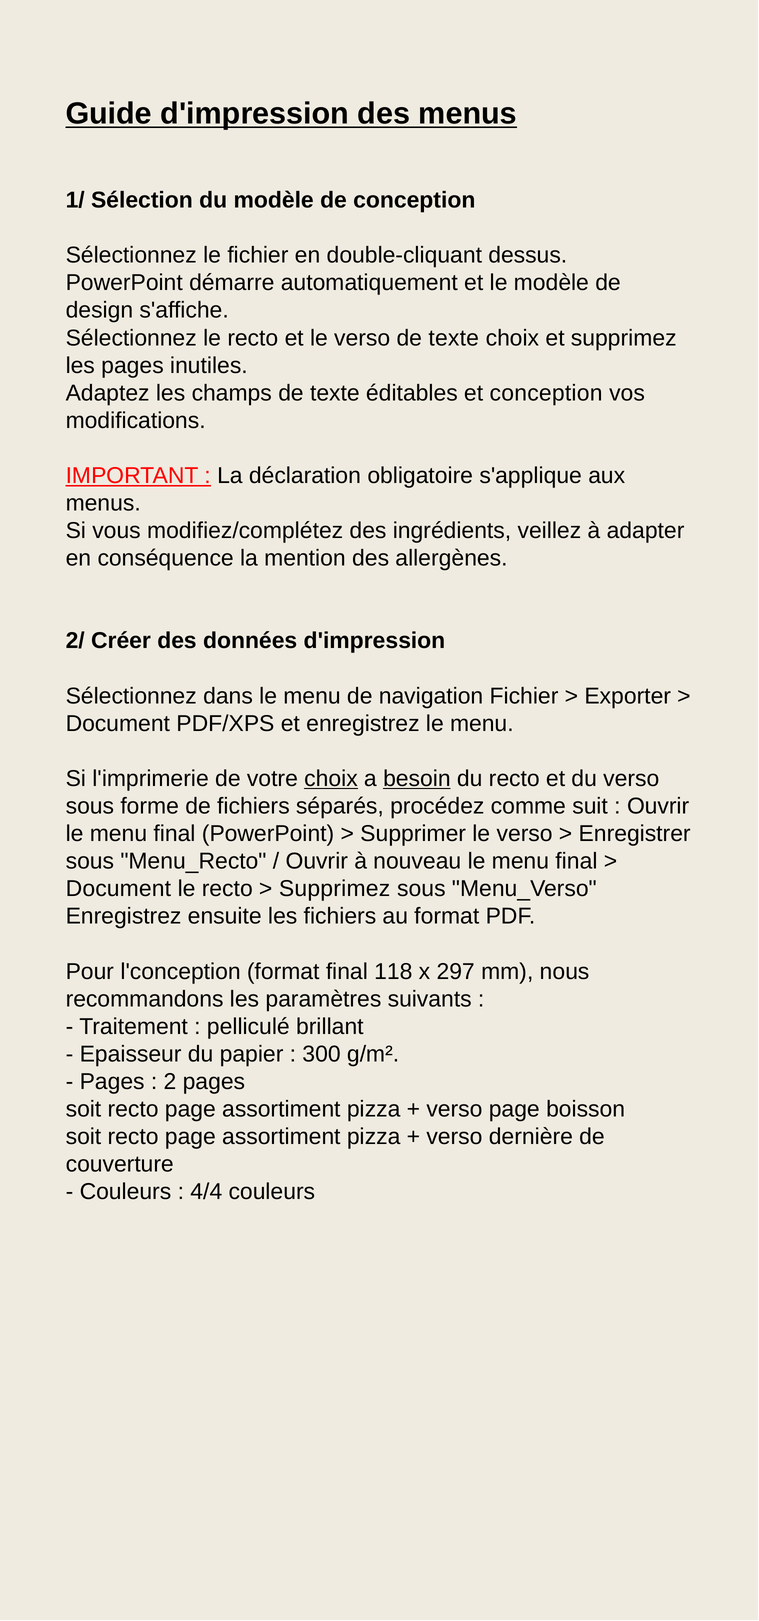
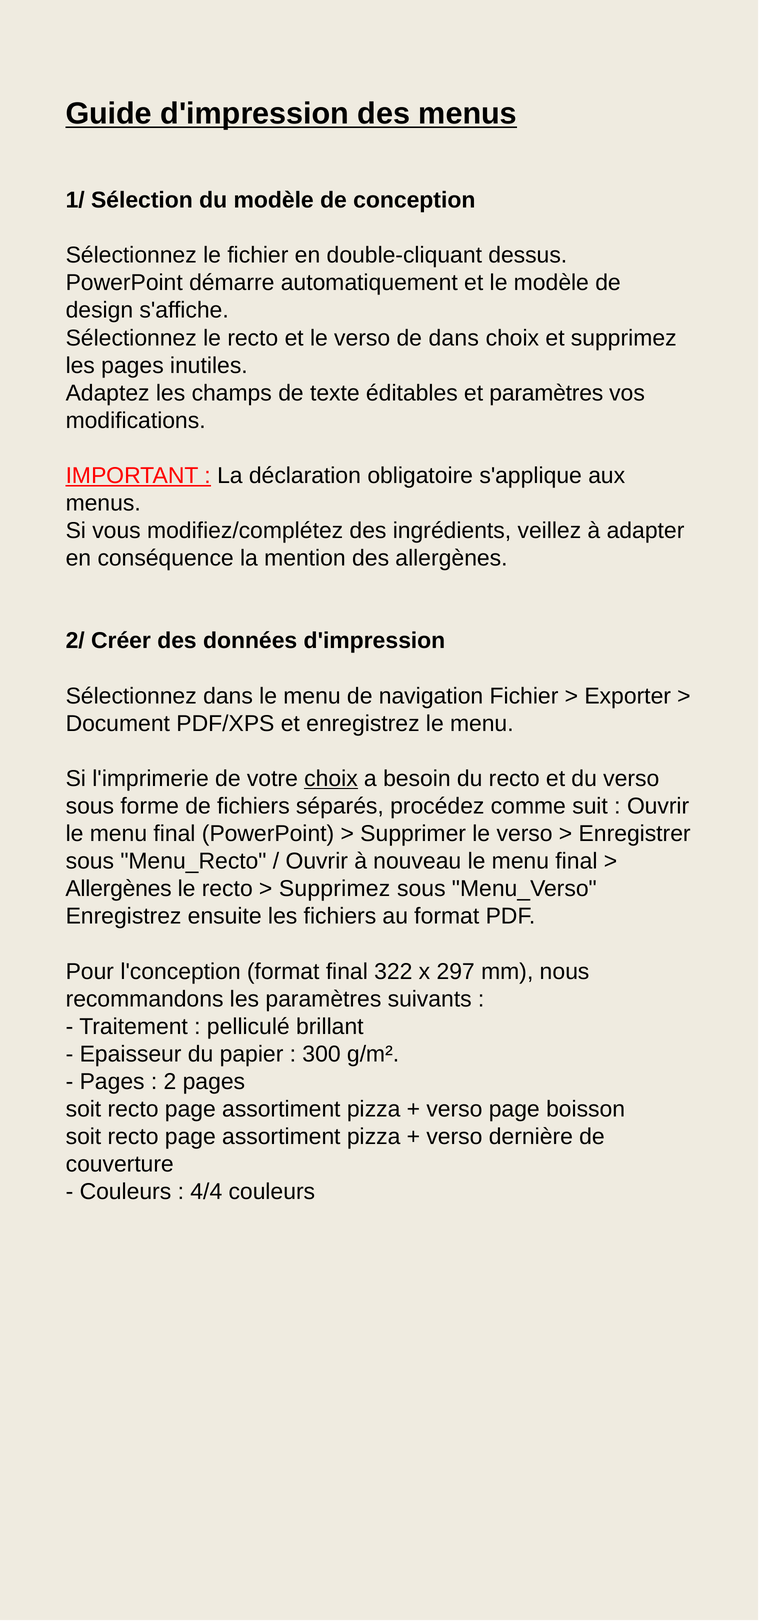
verso de texte: texte -> dans
et conception: conception -> paramètres
besoin underline: present -> none
Document at (118, 889): Document -> Allergènes
118: 118 -> 322
